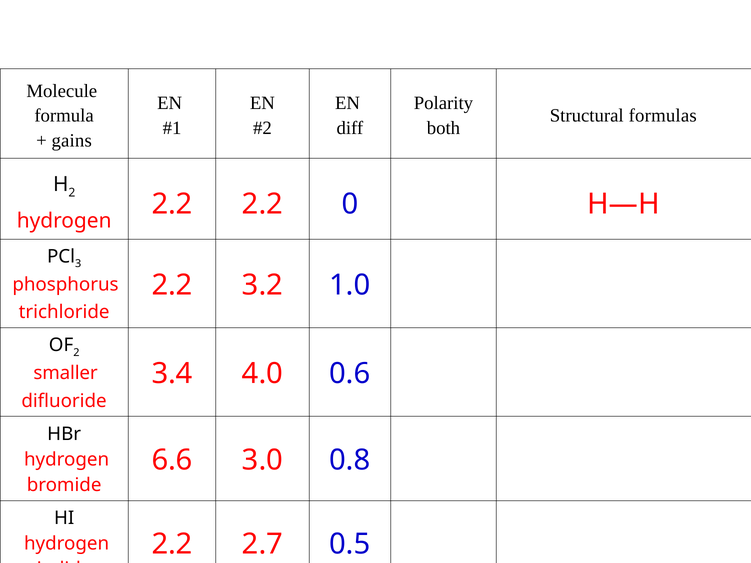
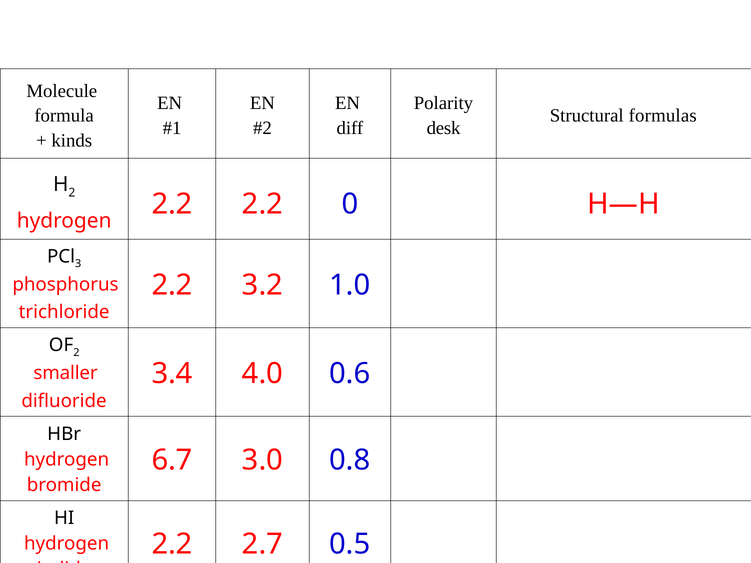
both: both -> desk
gains: gains -> kinds
6.6: 6.6 -> 6.7
